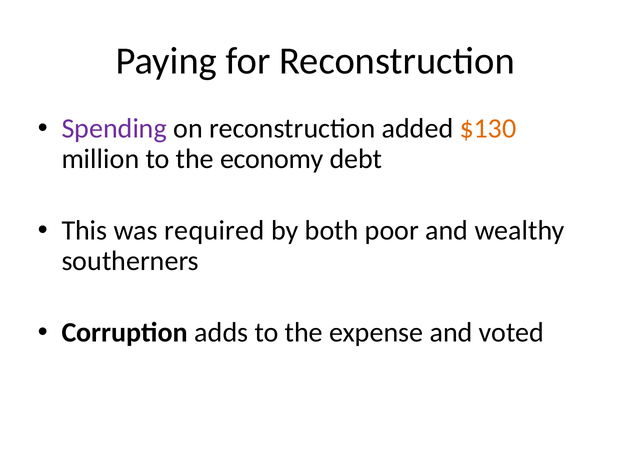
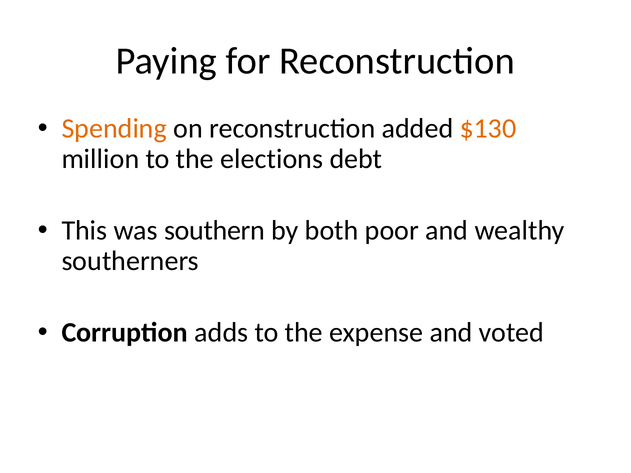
Spending colour: purple -> orange
economy: economy -> elections
required: required -> southern
